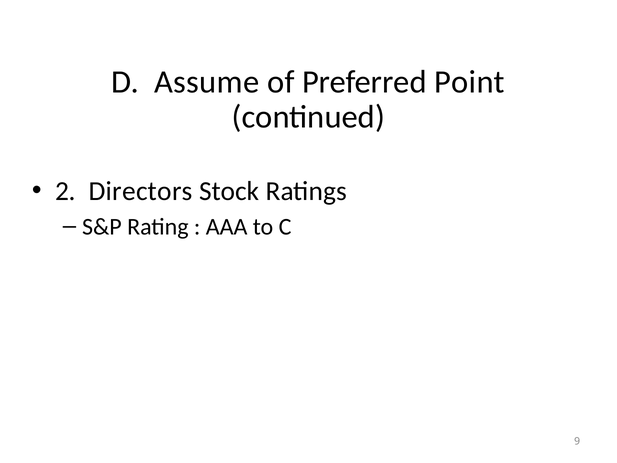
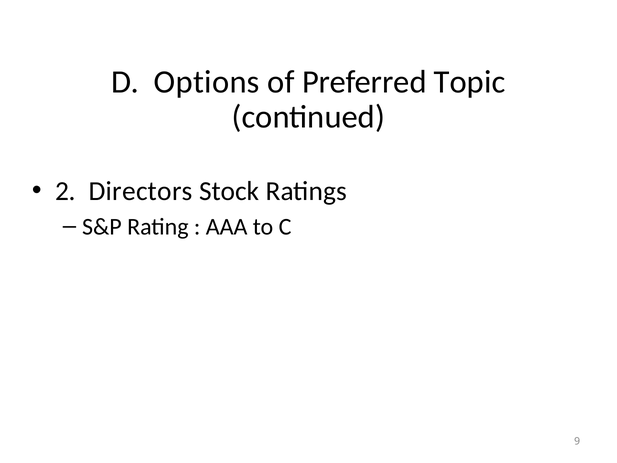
Assume: Assume -> Options
Point: Point -> Topic
